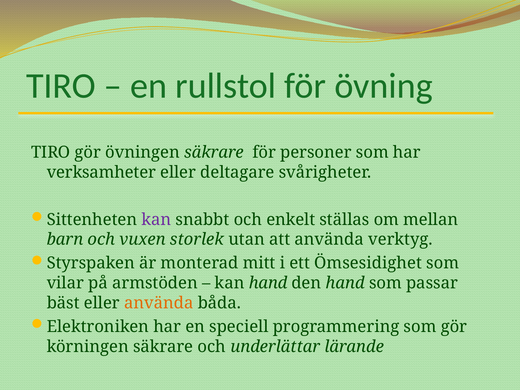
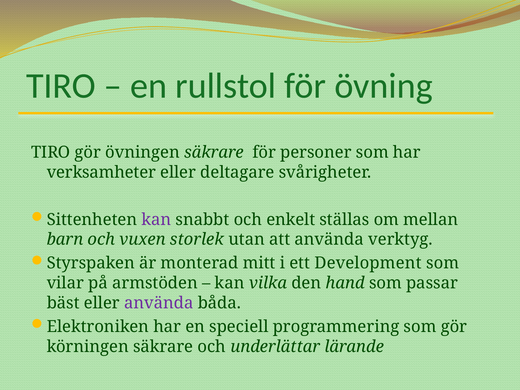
Ömsesidighet: Ömsesidighet -> Development
kan hand: hand -> vilka
använda at (159, 303) colour: orange -> purple
